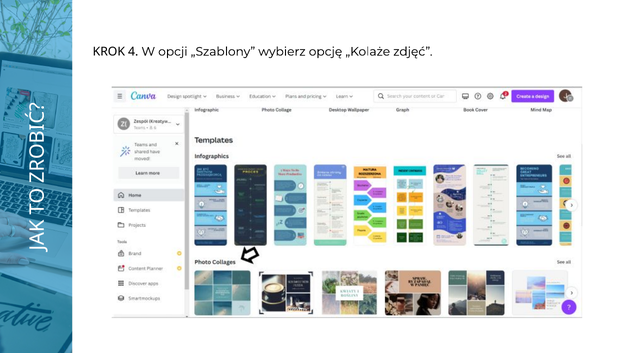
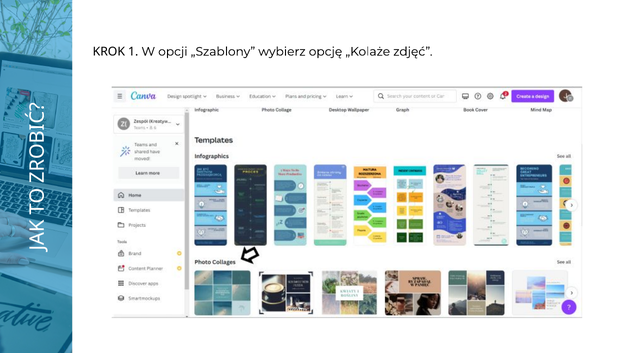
4: 4 -> 1
